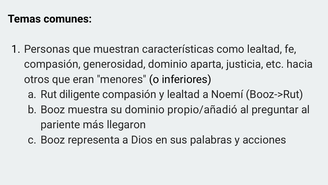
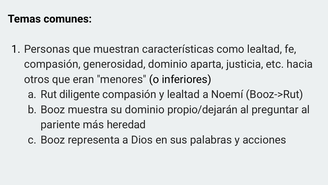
propio/añadió: propio/añadió -> propio/dejarán
llegaron: llegaron -> heredad
